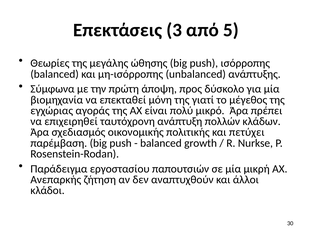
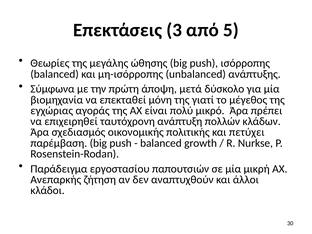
προς: προς -> μετά
